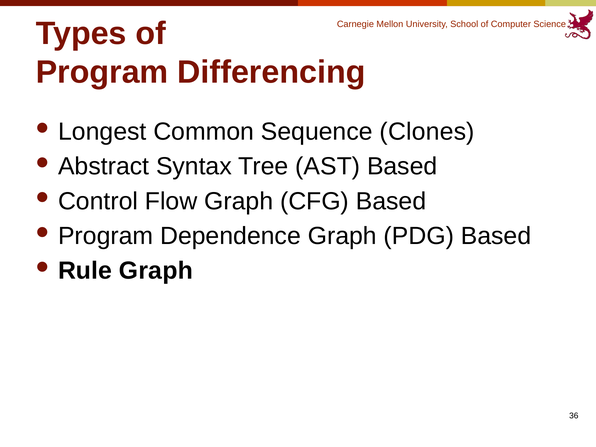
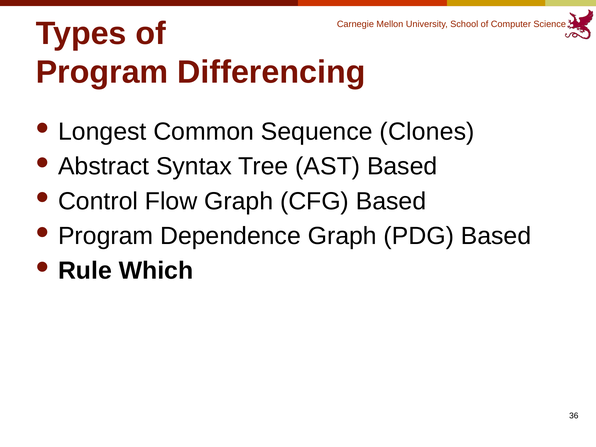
Rule Graph: Graph -> Which
